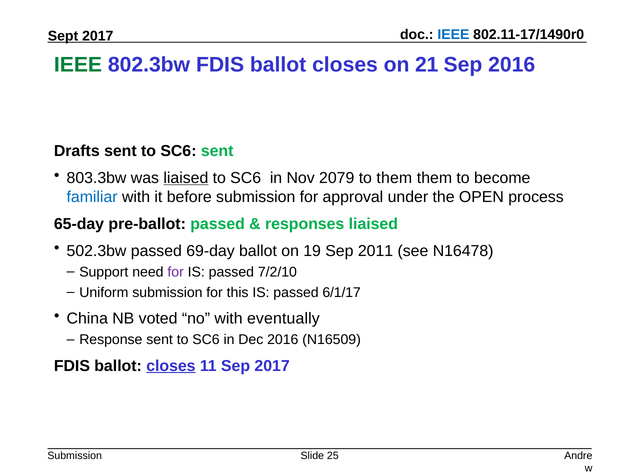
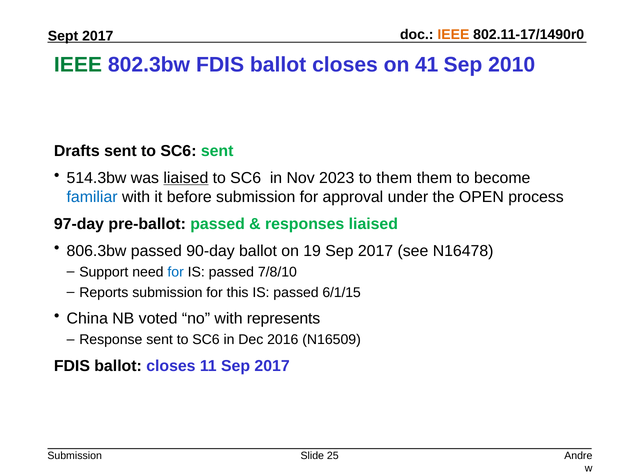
IEEE at (453, 35) colour: blue -> orange
21: 21 -> 41
Sep 2016: 2016 -> 2010
803.3bw: 803.3bw -> 514.3bw
2079: 2079 -> 2023
65-day: 65-day -> 97-day
502.3bw: 502.3bw -> 806.3bw
69-day: 69-day -> 90-day
19 Sep 2011: 2011 -> 2017
for at (176, 272) colour: purple -> blue
7/2/10: 7/2/10 -> 7/8/10
Uniform: Uniform -> Reports
6/1/17: 6/1/17 -> 6/1/15
eventually: eventually -> represents
closes at (171, 366) underline: present -> none
